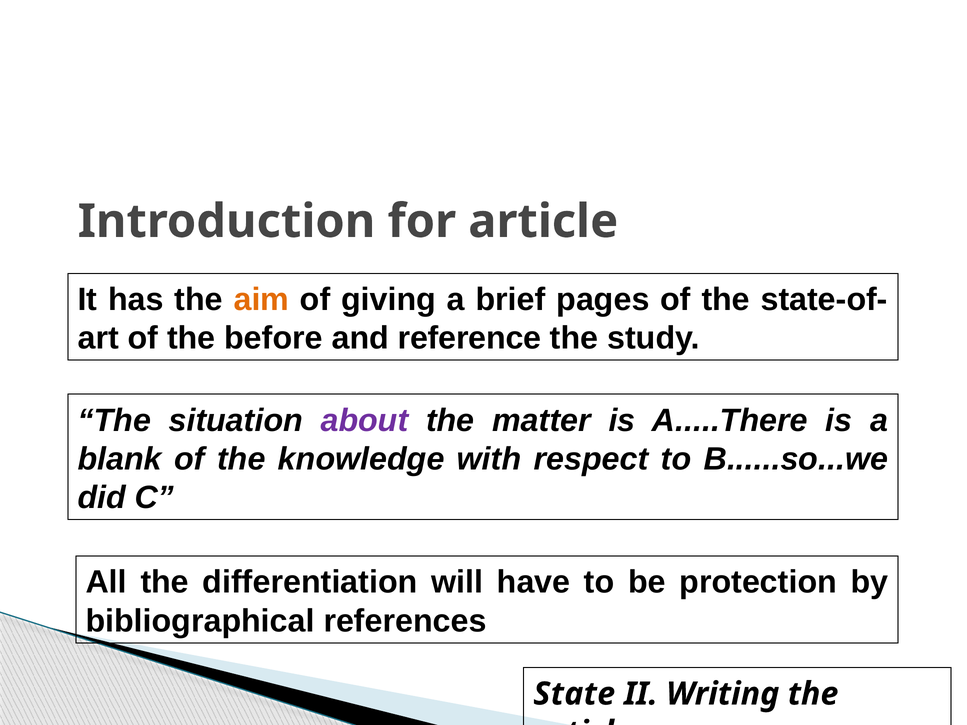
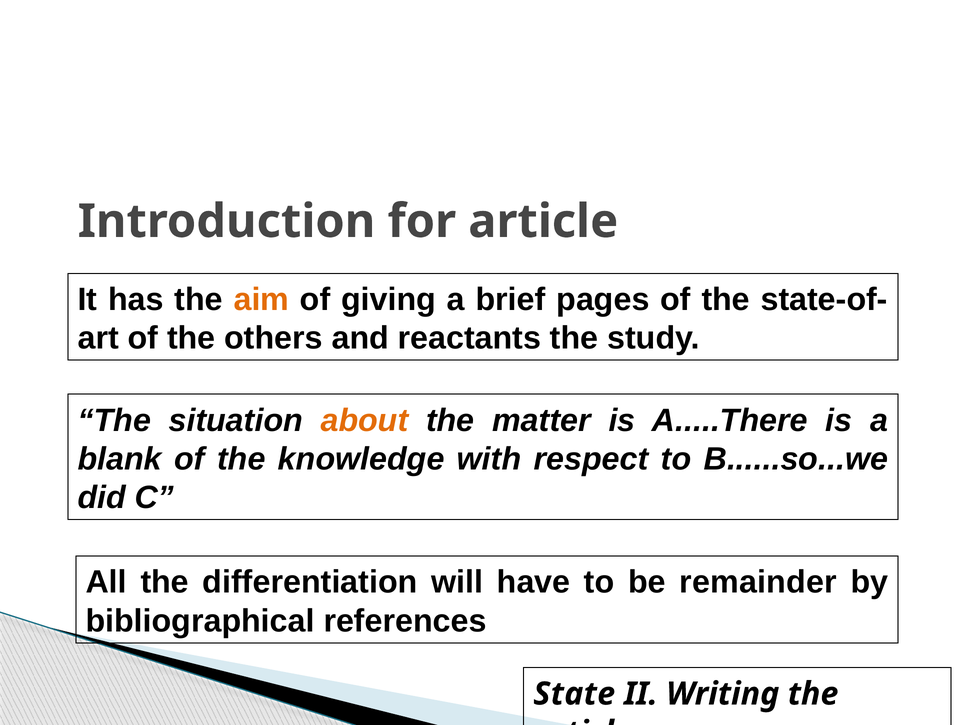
before: before -> others
reference: reference -> reactants
about colour: purple -> orange
protection: protection -> remainder
